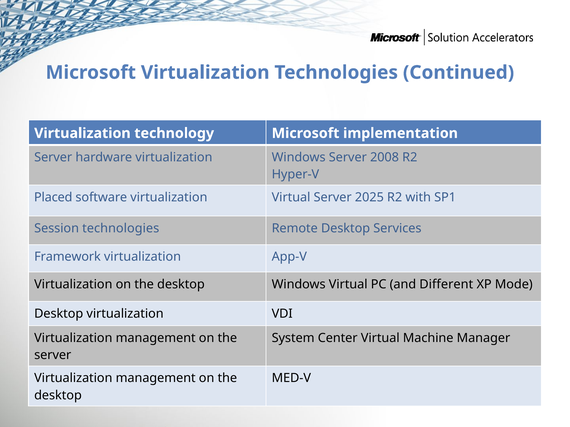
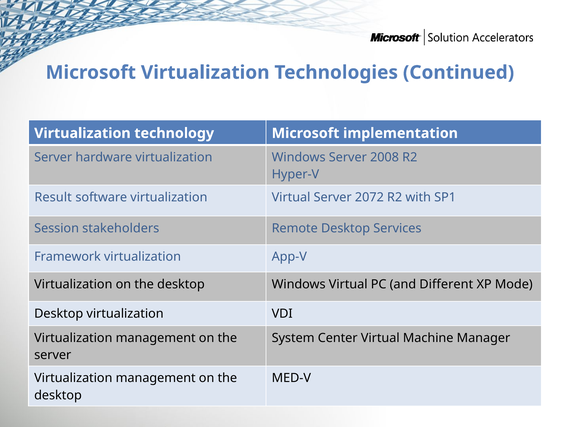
Placed: Placed -> Result
2025: 2025 -> 2072
Session technologies: technologies -> stakeholders
